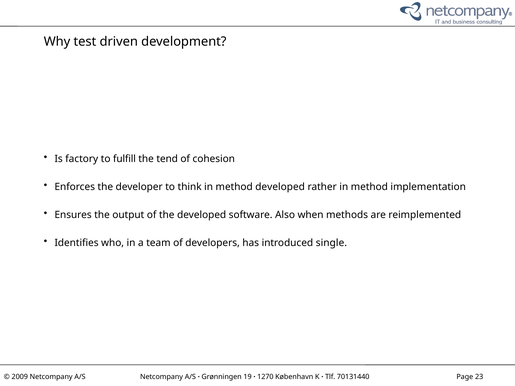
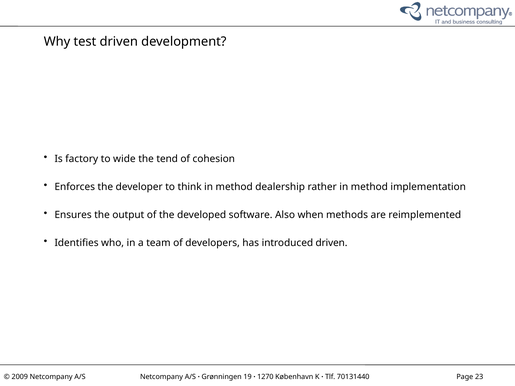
fulfill: fulfill -> wide
method developed: developed -> dealership
introduced single: single -> driven
